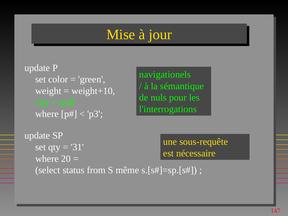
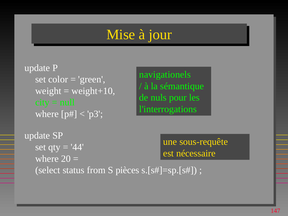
31: 31 -> 44
même: même -> pièces
